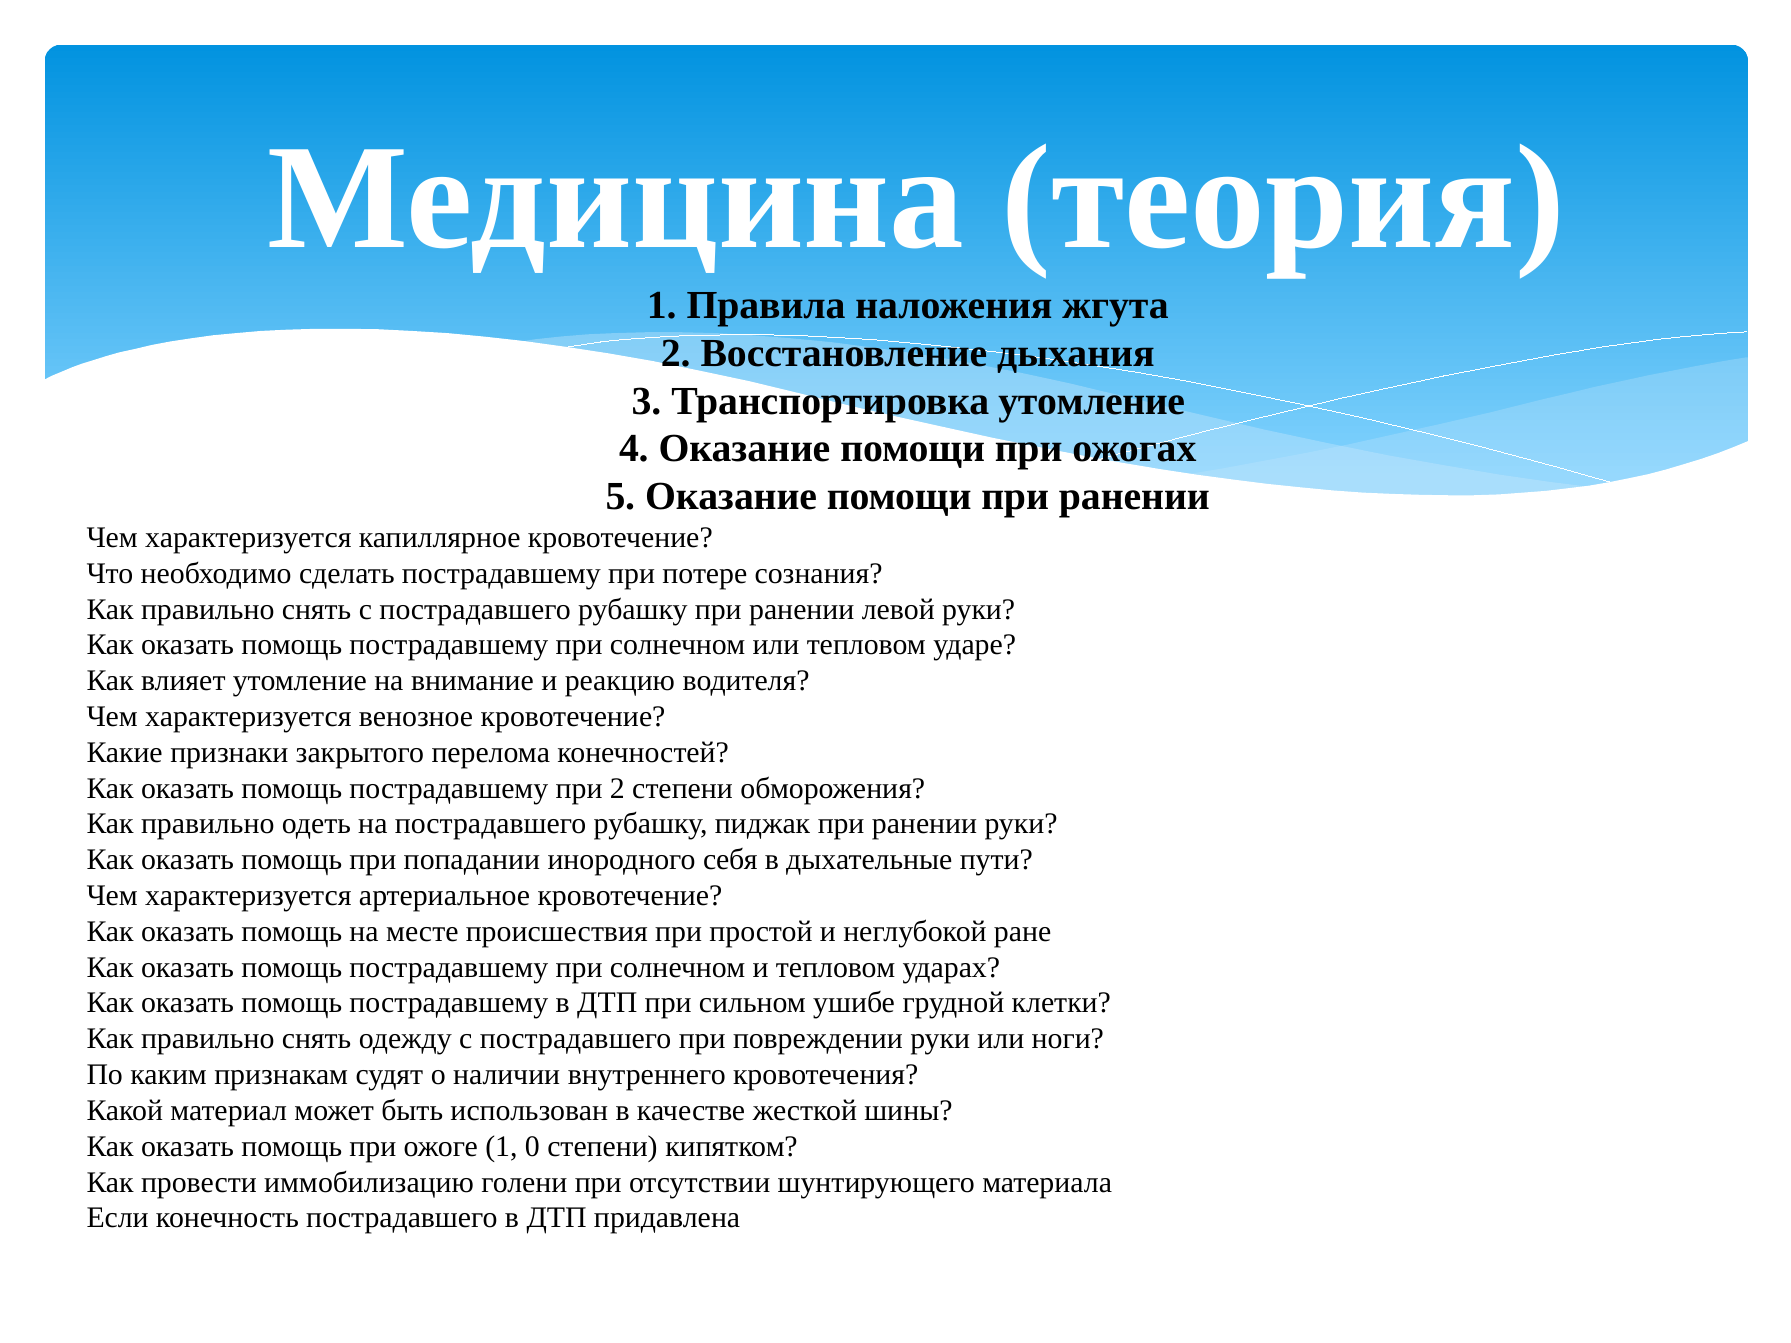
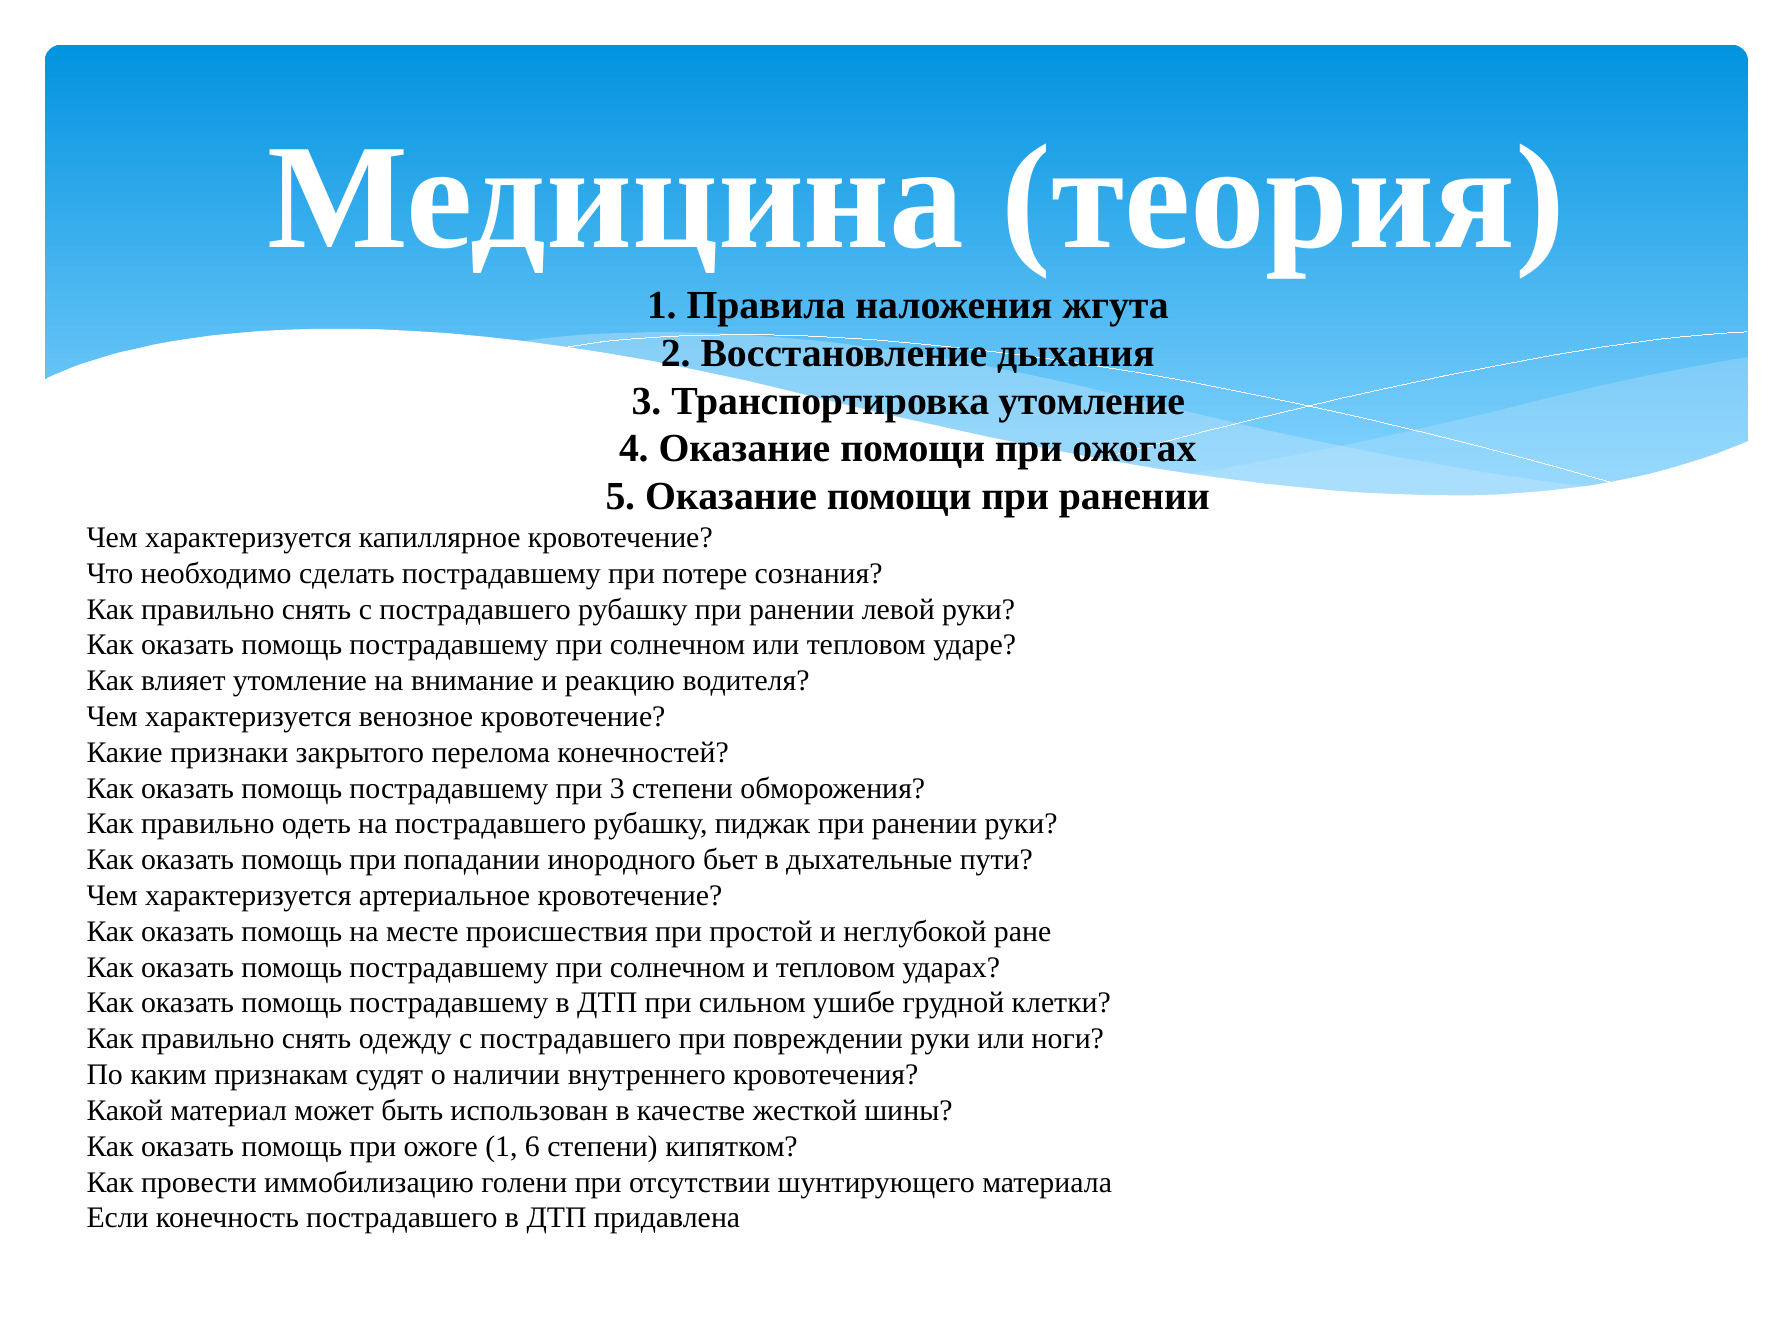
при 2: 2 -> 3
себя: себя -> бьет
0: 0 -> 6
